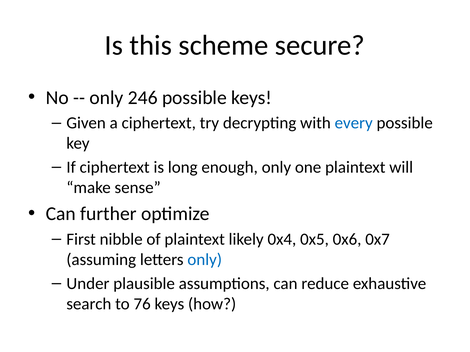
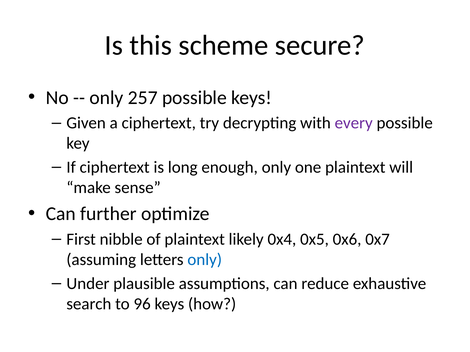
246: 246 -> 257
every colour: blue -> purple
76: 76 -> 96
